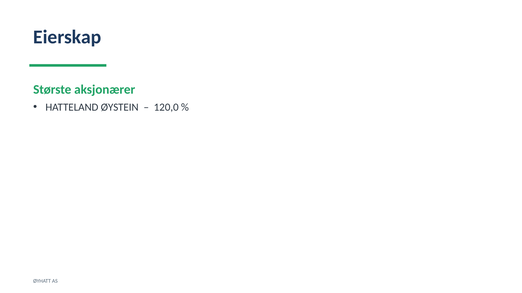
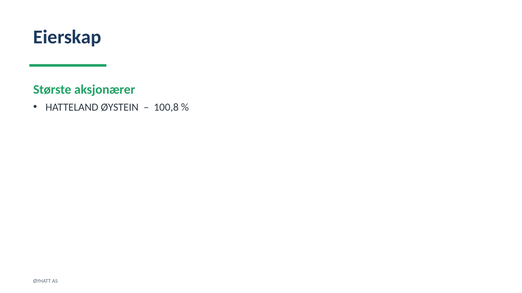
120,0: 120,0 -> 100,8
